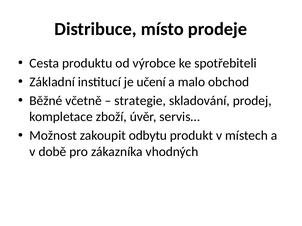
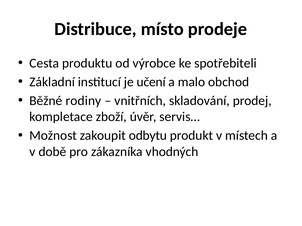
včetně: včetně -> rodiny
strategie: strategie -> vnitřních
